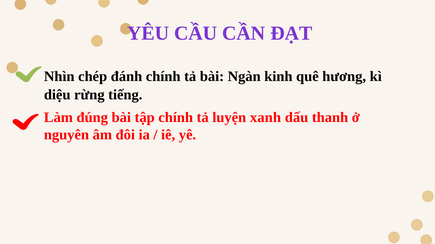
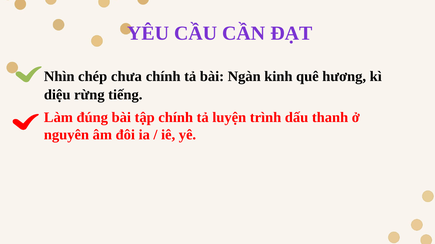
đánh: đánh -> chưa
xanh: xanh -> trình
